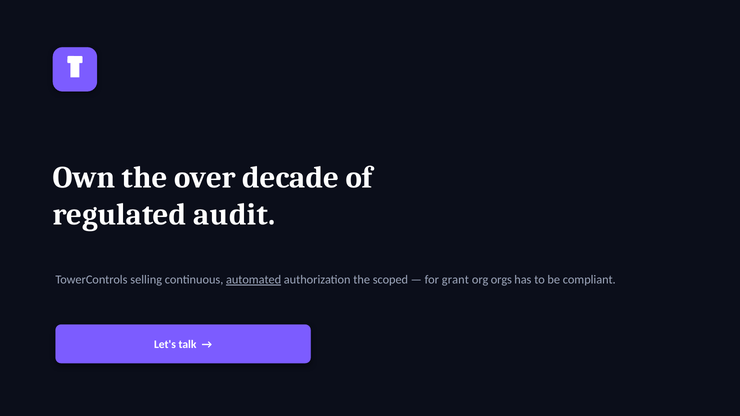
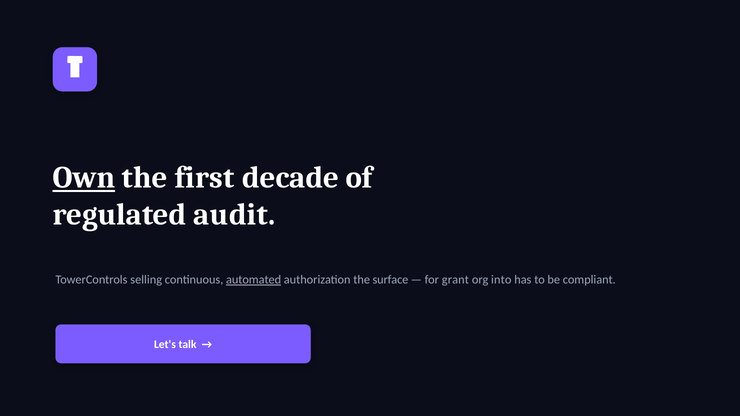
Own underline: none -> present
over: over -> first
scoped: scoped -> surface
orgs: orgs -> into
